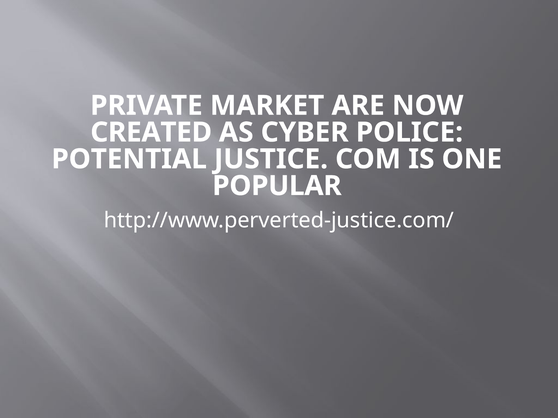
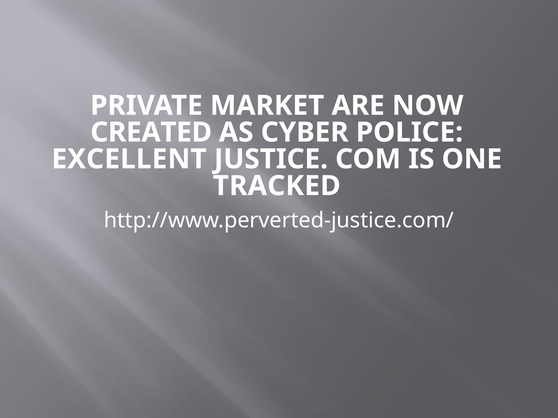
POTENTIAL: POTENTIAL -> EXCELLENT
POPULAR: POPULAR -> TRACKED
